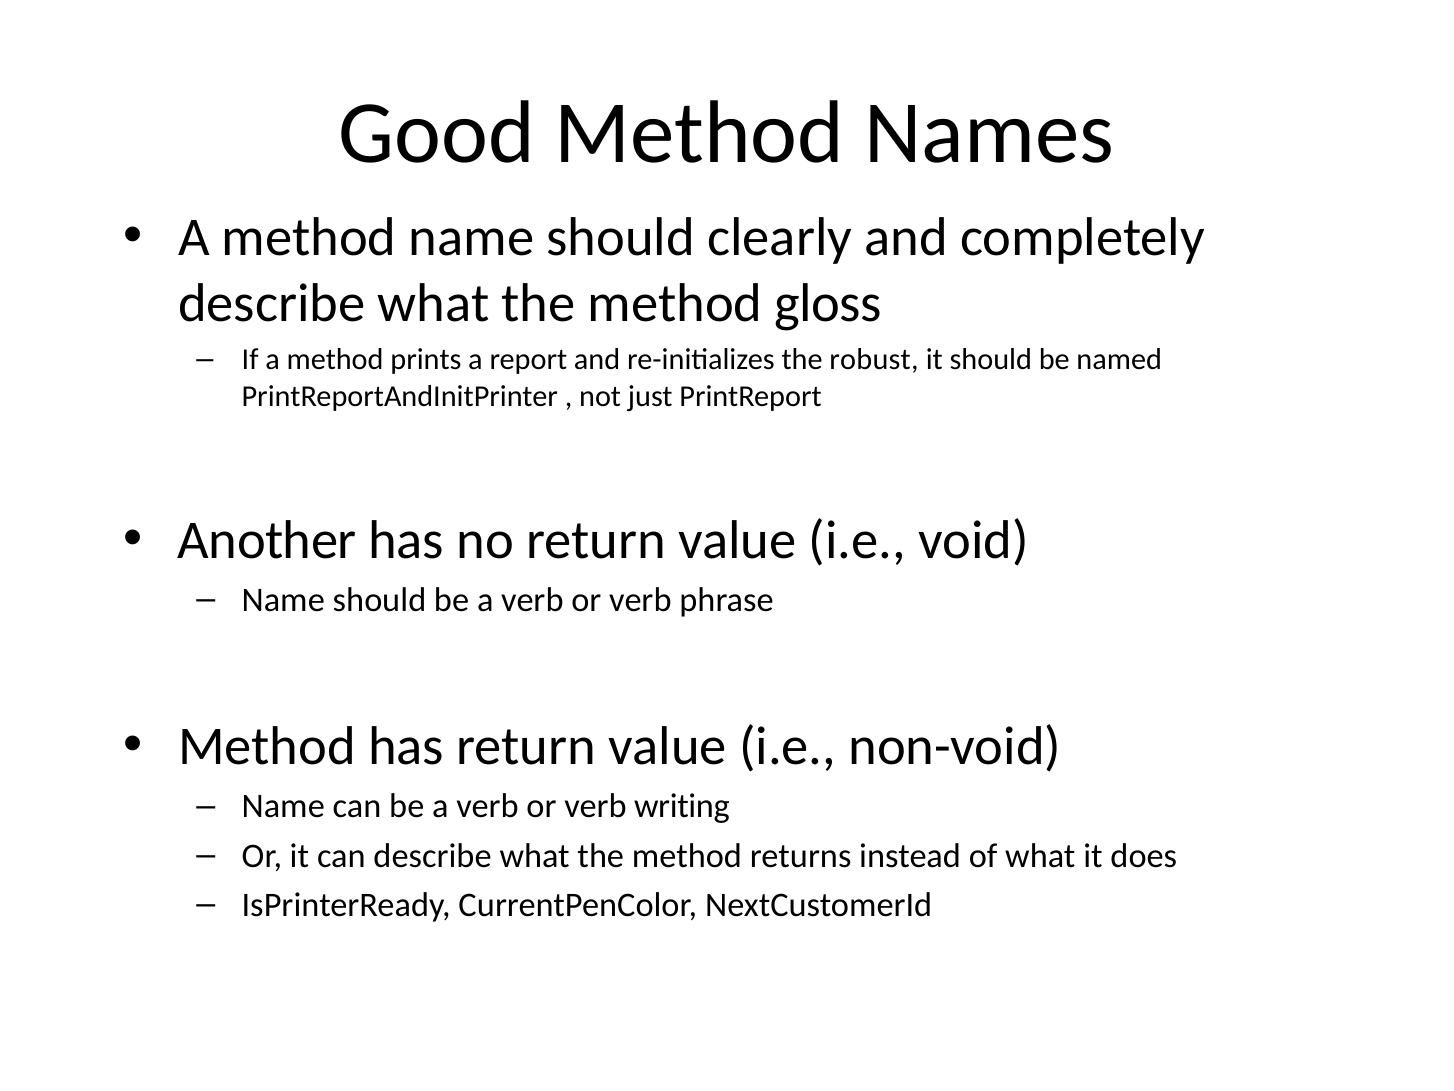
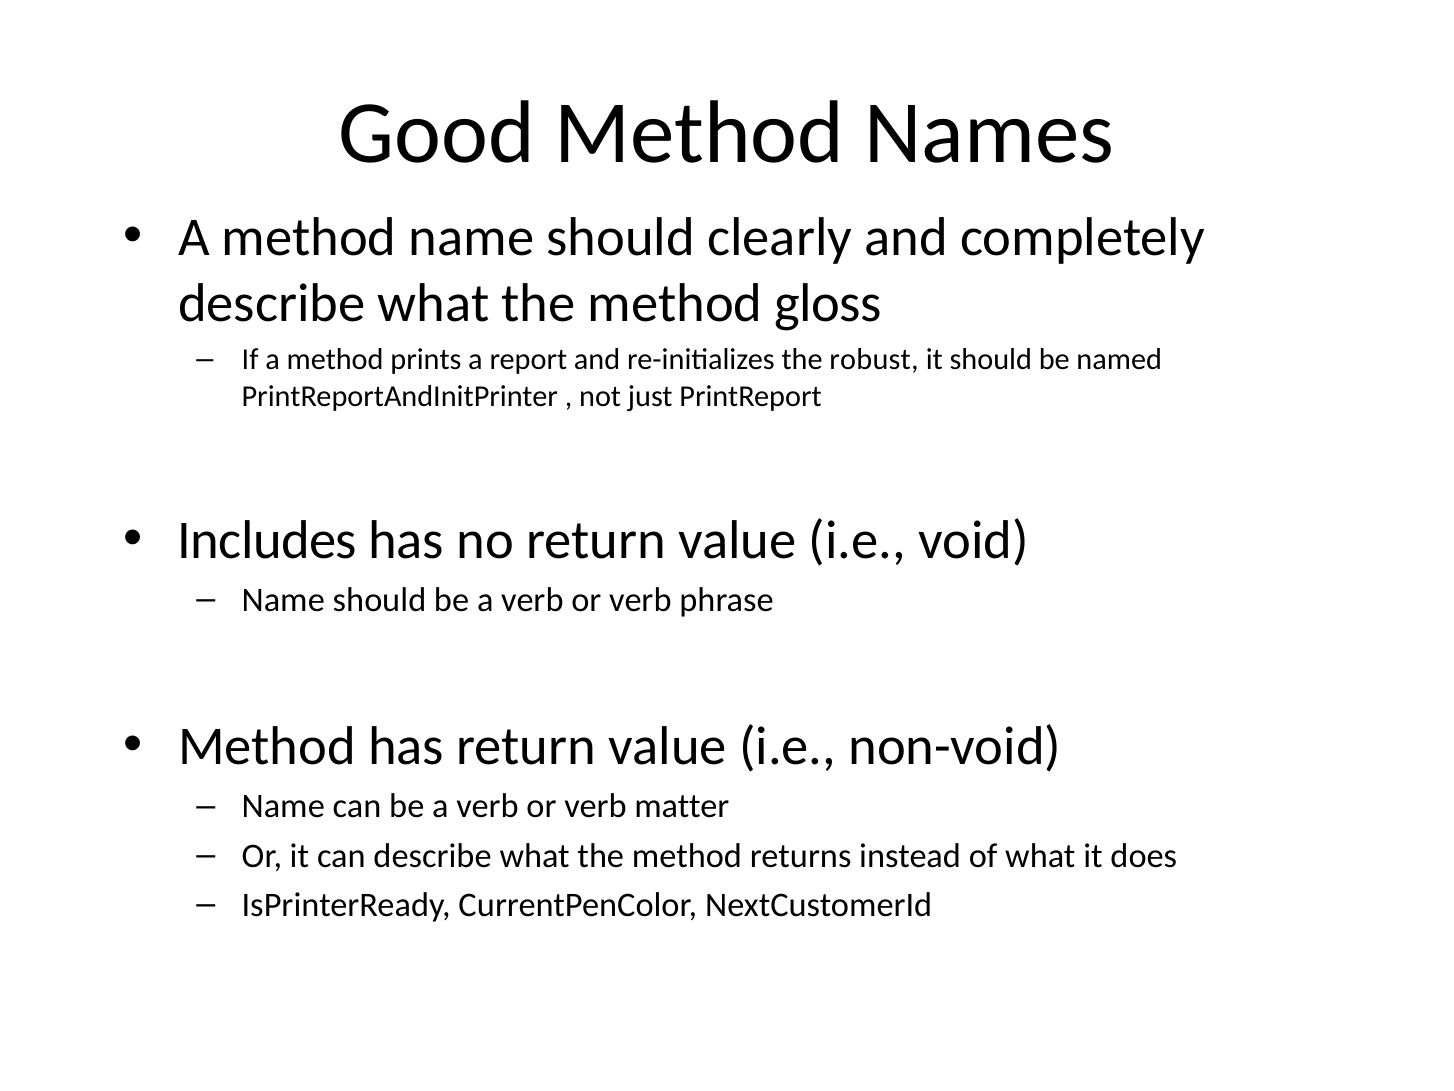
Another: Another -> Includes
writing: writing -> matter
